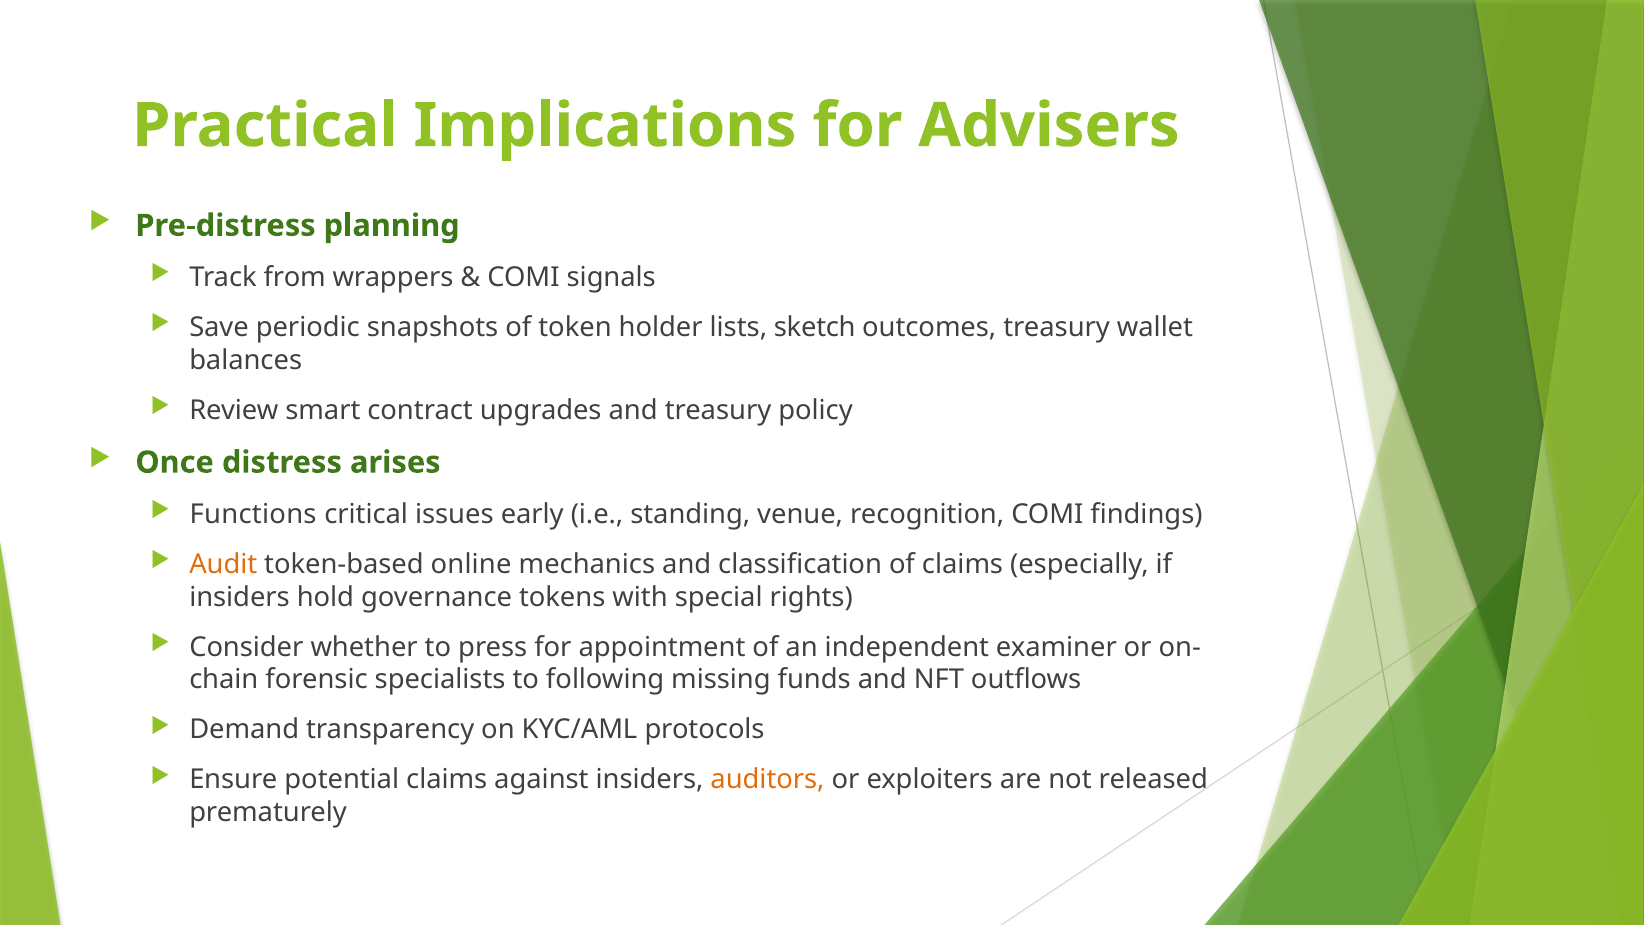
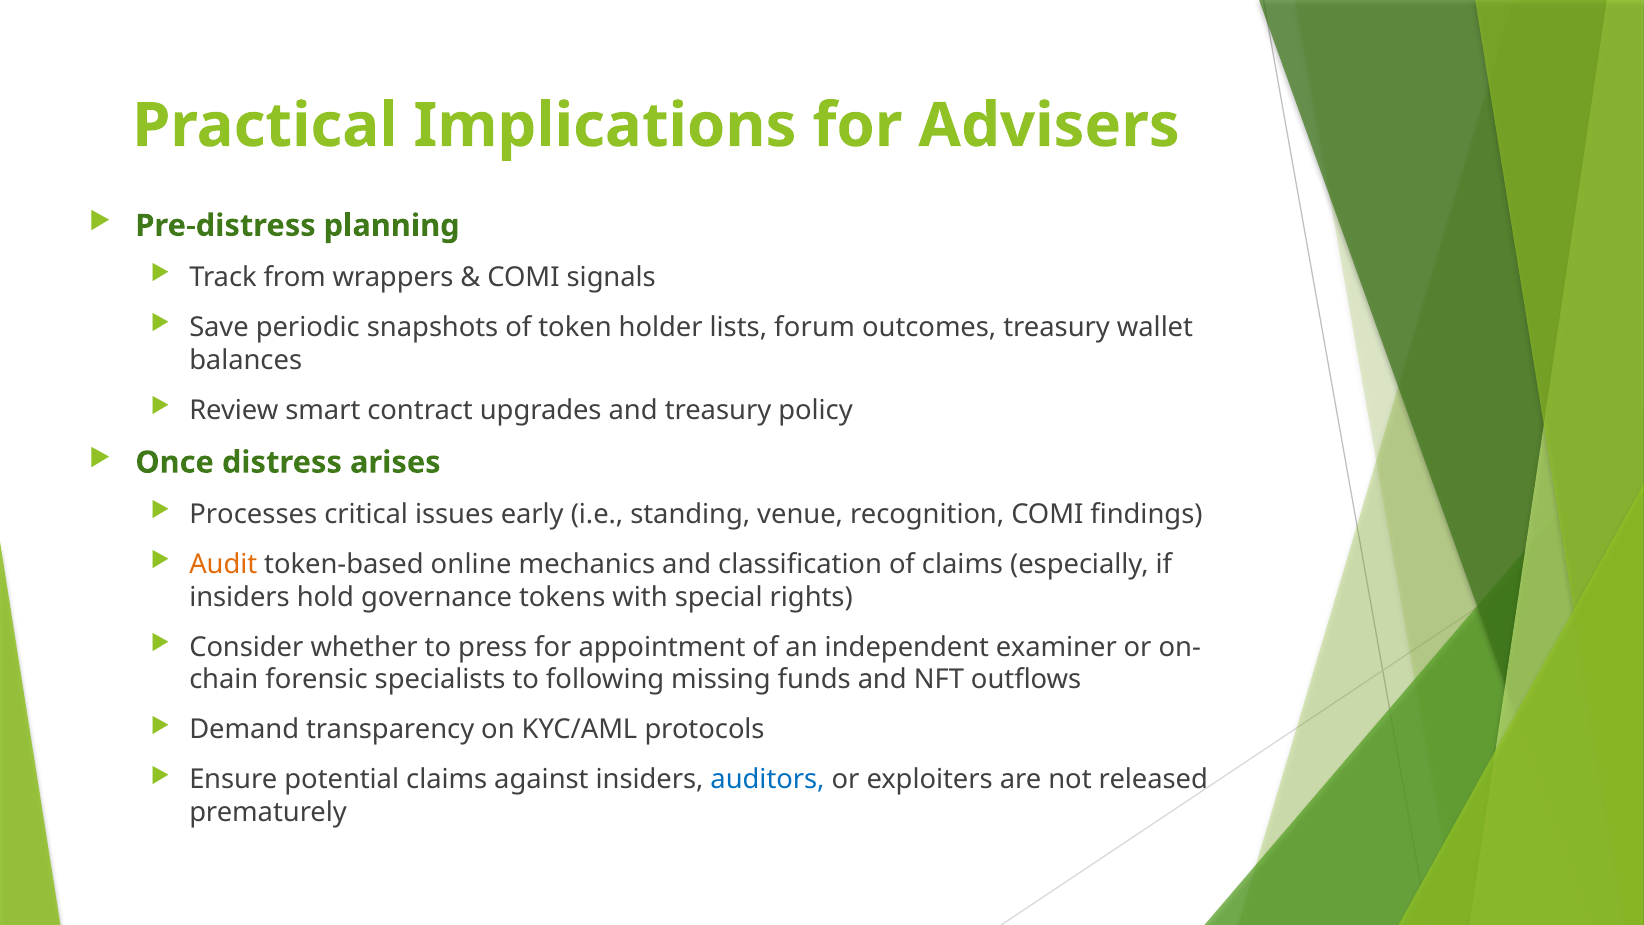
sketch: sketch -> forum
Functions: Functions -> Processes
auditors colour: orange -> blue
